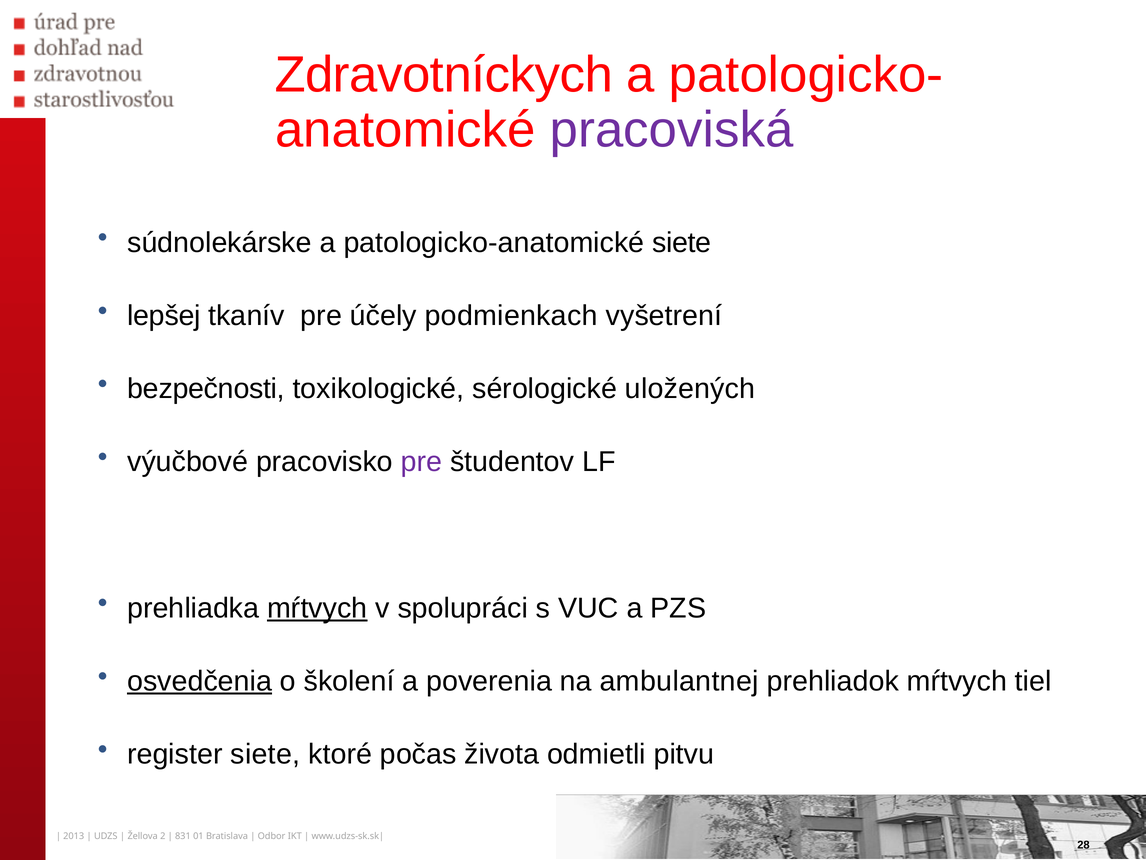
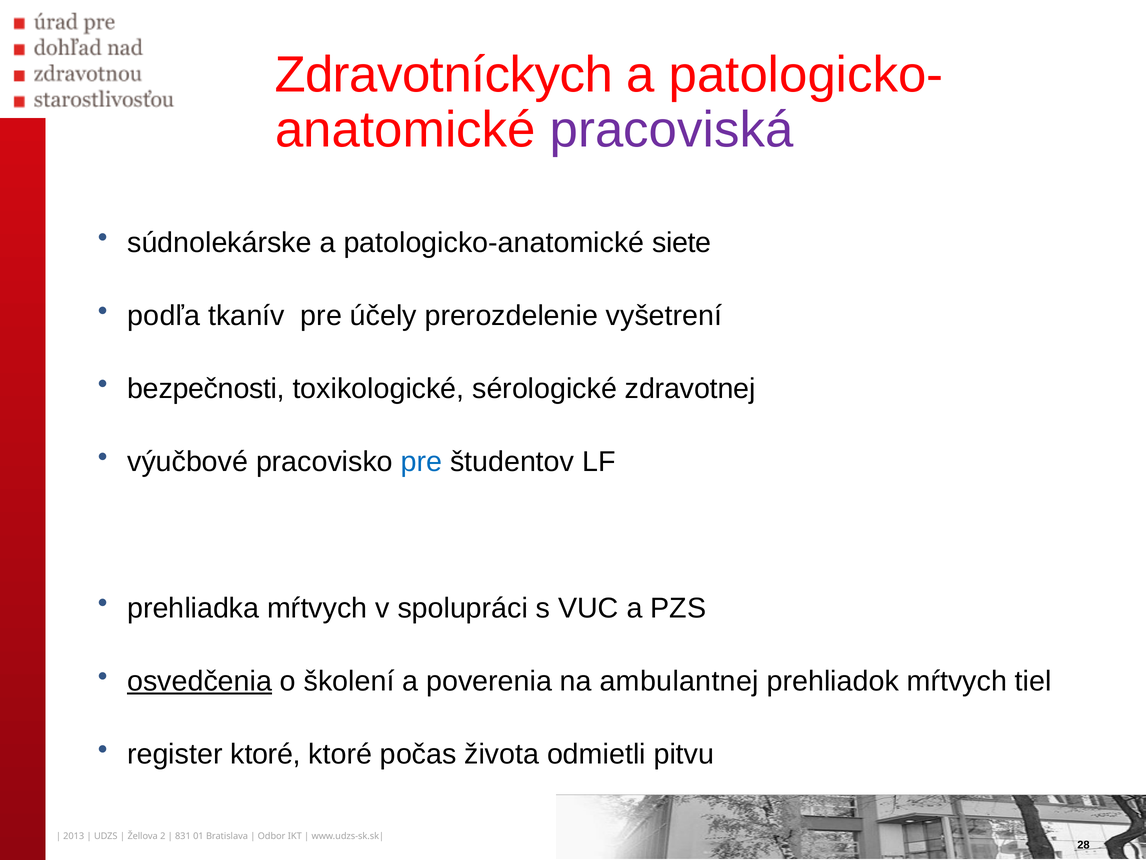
lepšej: lepšej -> podľa
podmienkach: podmienkach -> prerozdelenie
uložených: uložených -> zdravotnej
pre at (422, 462) colour: purple -> blue
mŕtvych at (317, 608) underline: present -> none
register siete: siete -> ktoré
